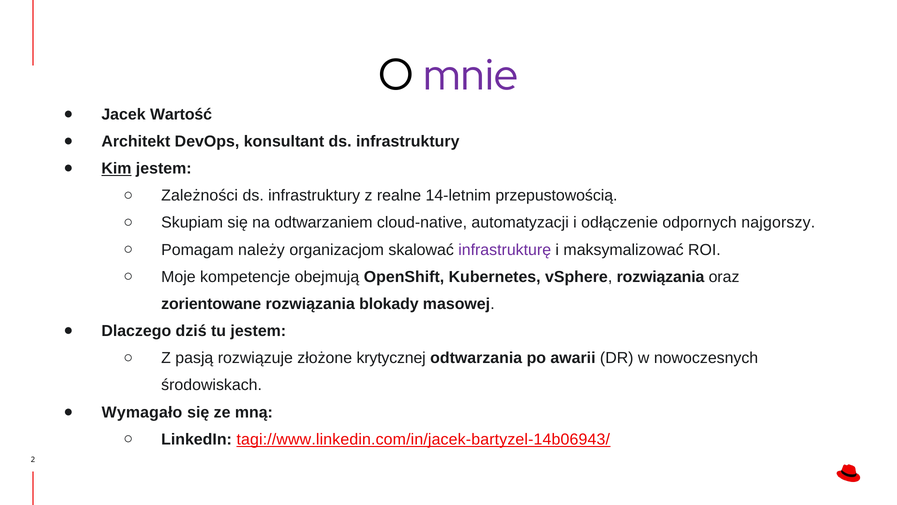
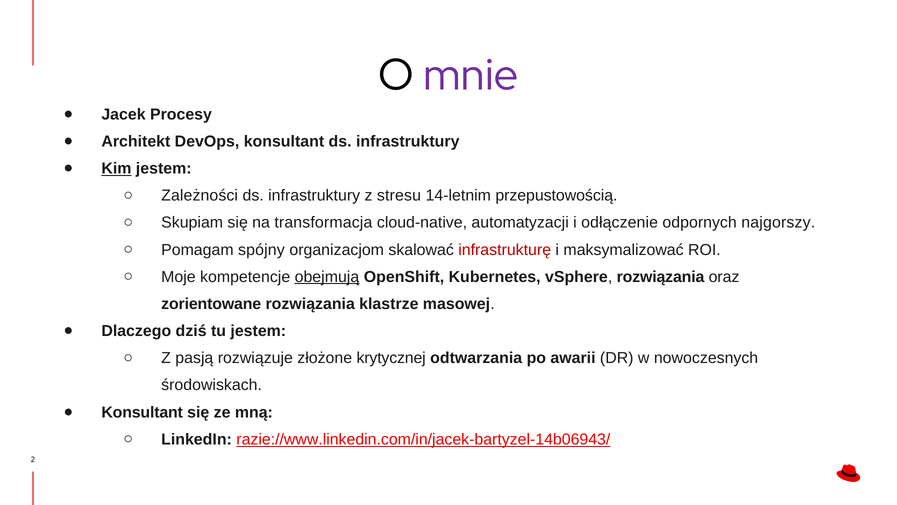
Wartość: Wartość -> Procesy
realne: realne -> stresu
odtwarzaniem: odtwarzaniem -> transformacja
należy: należy -> spójny
infrastrukturę colour: purple -> red
obejmują underline: none -> present
blokady: blokady -> klastrze
Wymagało at (142, 412): Wymagało -> Konsultant
tagi://www.linkedin.com/in/jacek-bartyzel-14b06943/: tagi://www.linkedin.com/in/jacek-bartyzel-14b06943/ -> razie://www.linkedin.com/in/jacek-bartyzel-14b06943/
